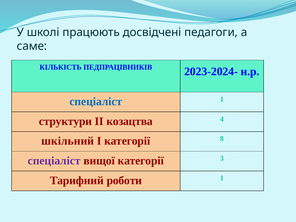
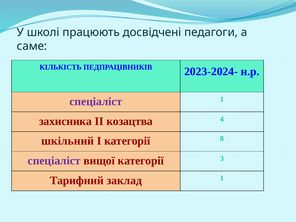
спеціаліст at (96, 102) colour: blue -> purple
структури: структури -> захисника
роботи: роботи -> заклад
